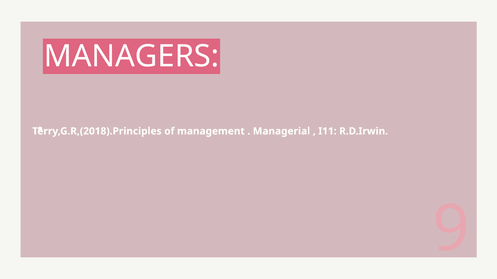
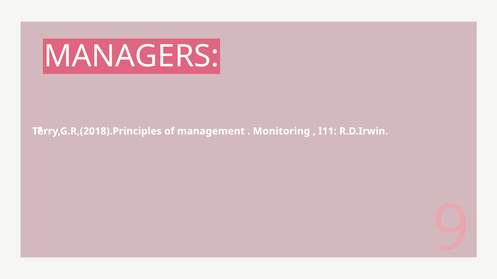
Managerial: Managerial -> Monitoring
